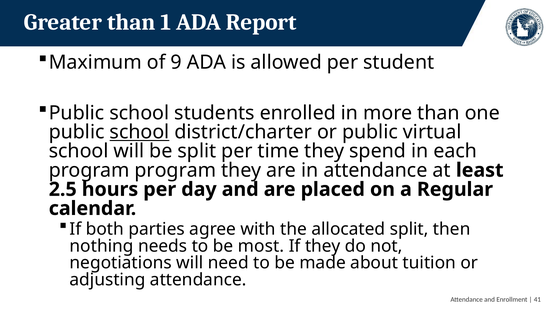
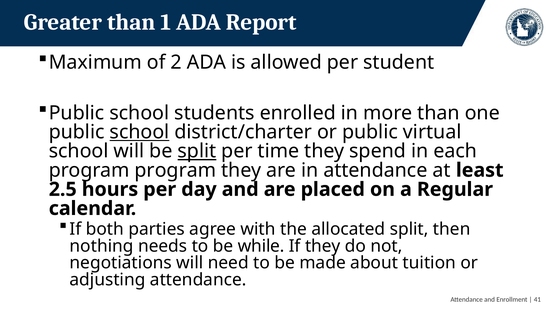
9: 9 -> 2
split at (197, 151) underline: none -> present
most: most -> while
